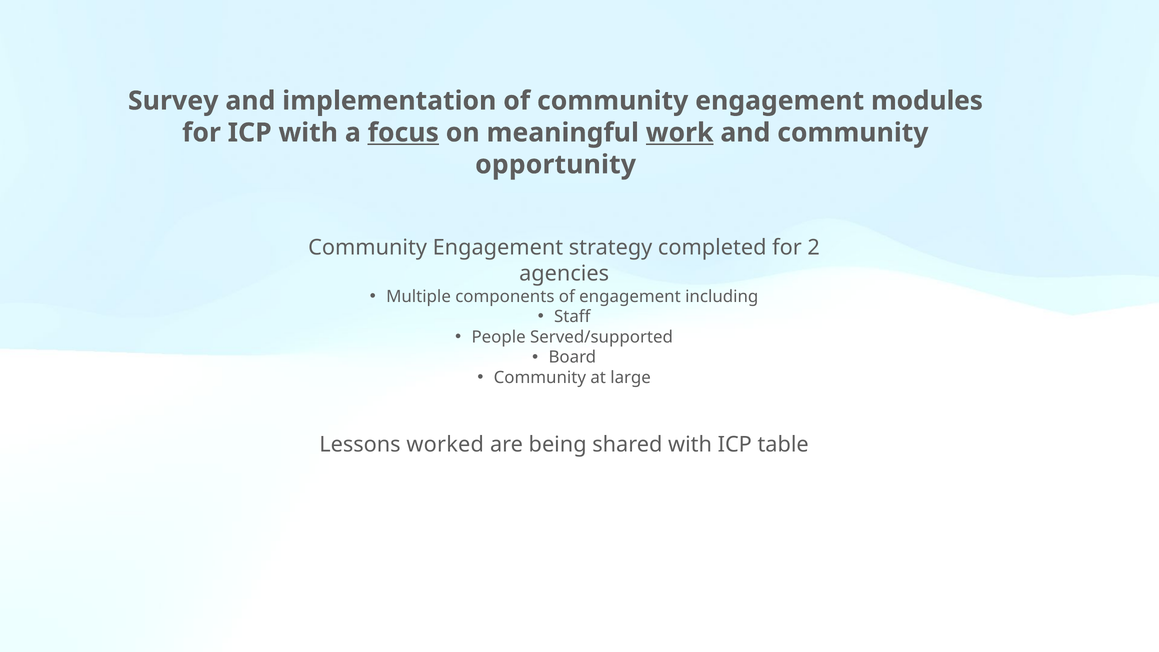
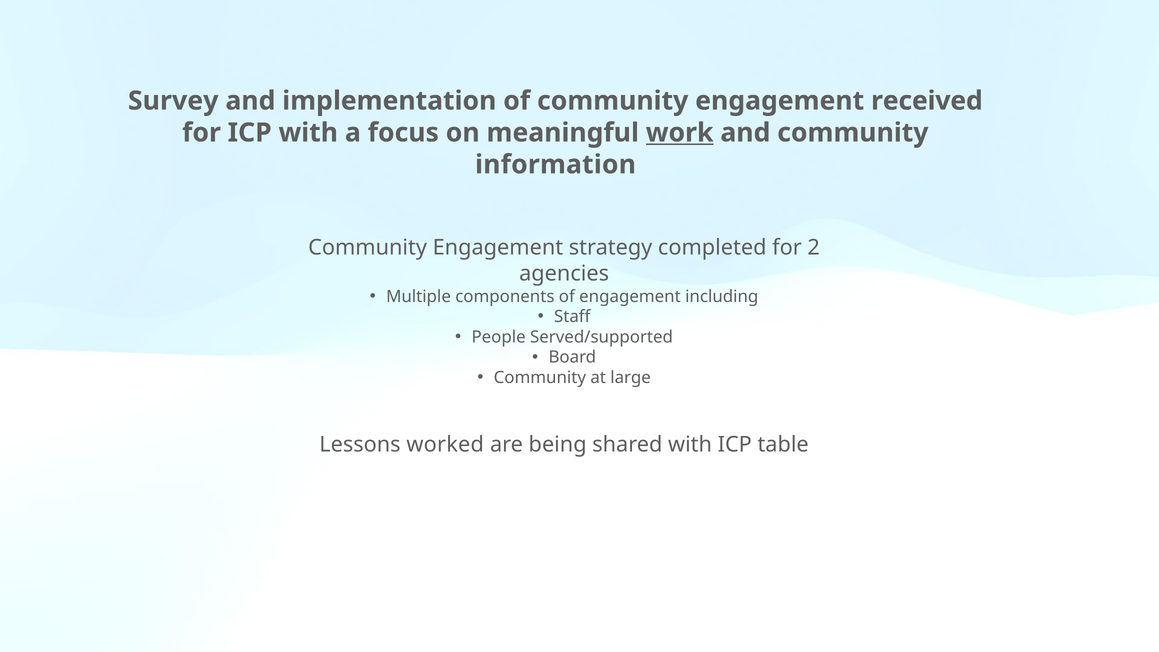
modules: modules -> received
focus underline: present -> none
opportunity: opportunity -> information
